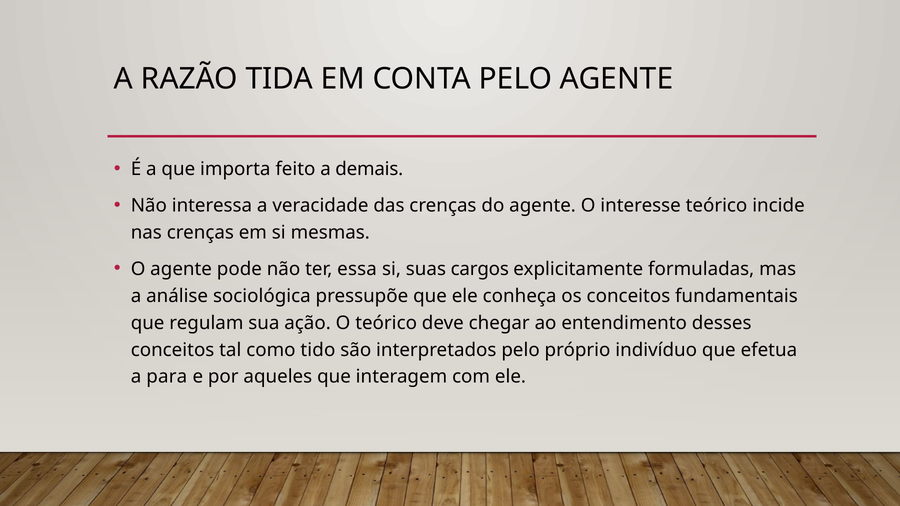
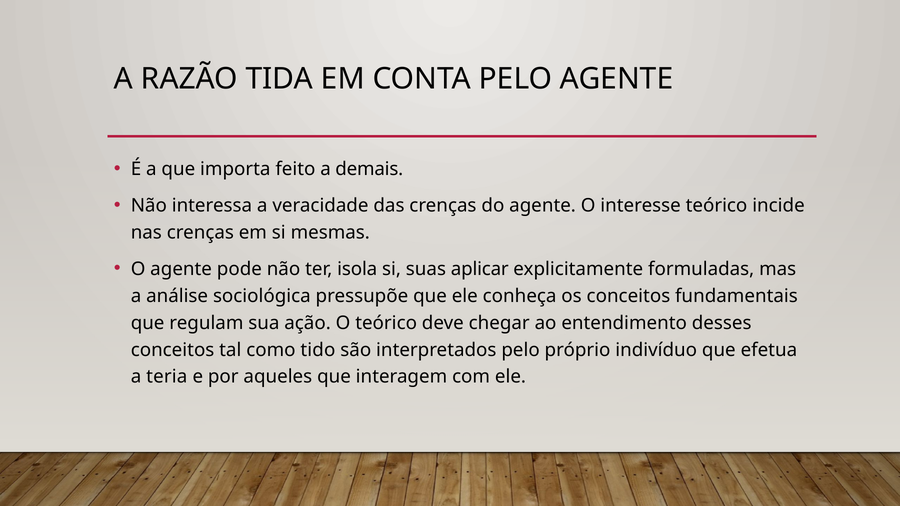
essa: essa -> isola
cargos: cargos -> aplicar
para: para -> teria
